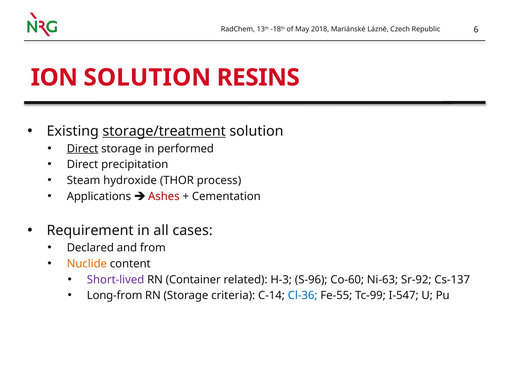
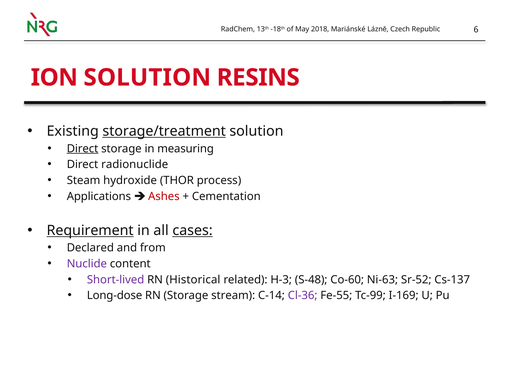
performed: performed -> measuring
precipitation: precipitation -> radionuclide
Requirement underline: none -> present
cases underline: none -> present
Nuclide colour: orange -> purple
Container: Container -> Historical
S-96: S-96 -> S-48
Sr-92: Sr-92 -> Sr-52
Long-from: Long-from -> Long-dose
criteria: criteria -> stream
Cl-36 colour: blue -> purple
I-547: I-547 -> I-169
